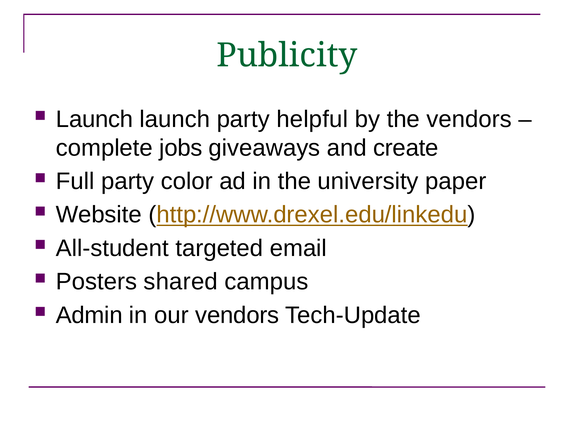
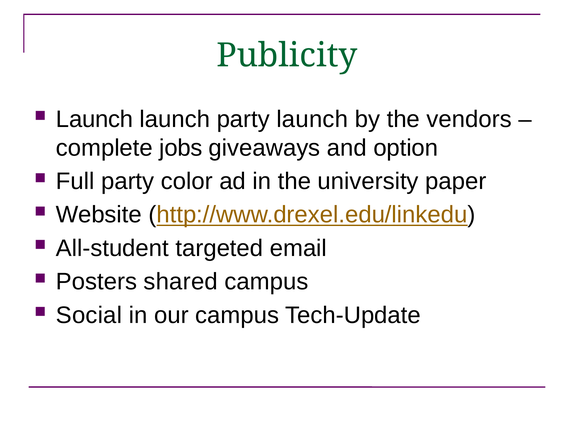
party helpful: helpful -> launch
create: create -> option
Admin: Admin -> Social
our vendors: vendors -> campus
